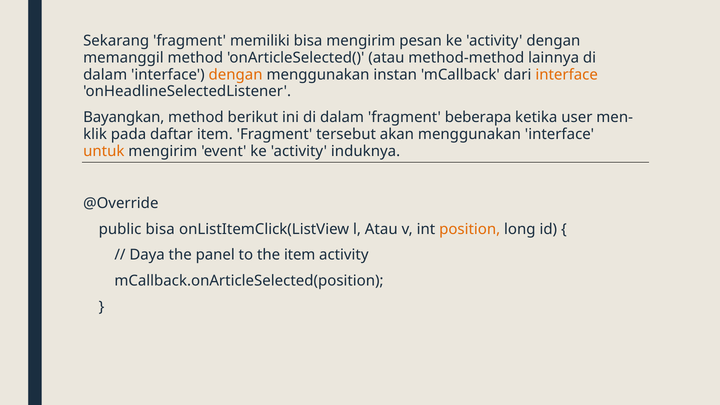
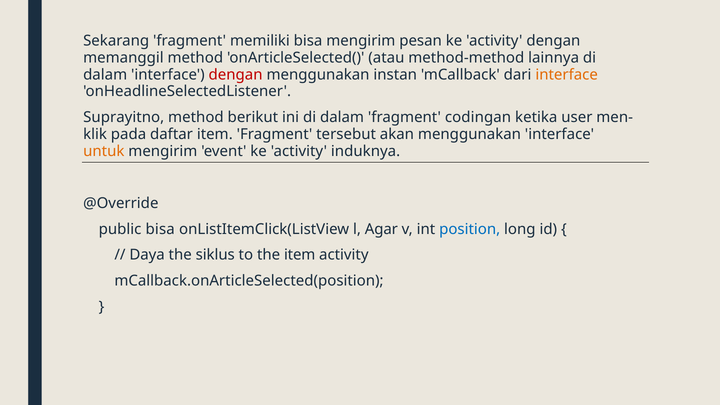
dengan at (236, 75) colour: orange -> red
Bayangkan: Bayangkan -> Suprayitno
beberapa: beberapa -> codingan
l Atau: Atau -> Agar
position colour: orange -> blue
panel: panel -> siklus
